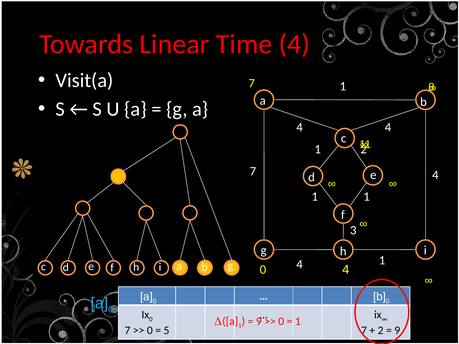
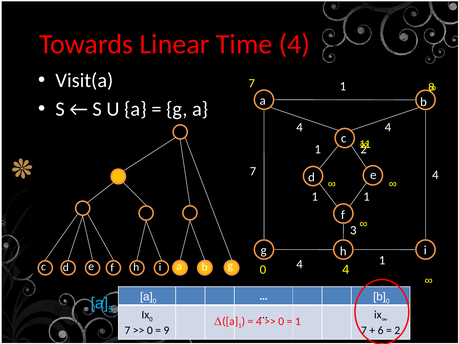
0 at (111, 310): 0 -> 5
9 at (259, 322): 9 -> 4
5: 5 -> 9
2 at (381, 330): 2 -> 6
9 at (397, 330): 9 -> 2
